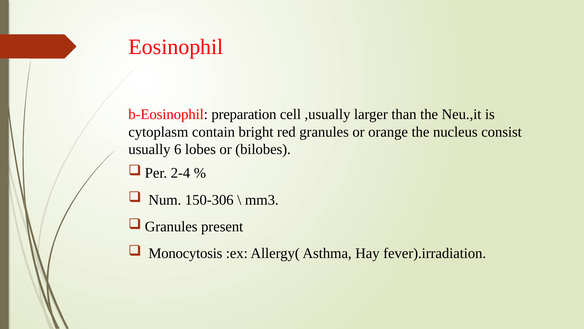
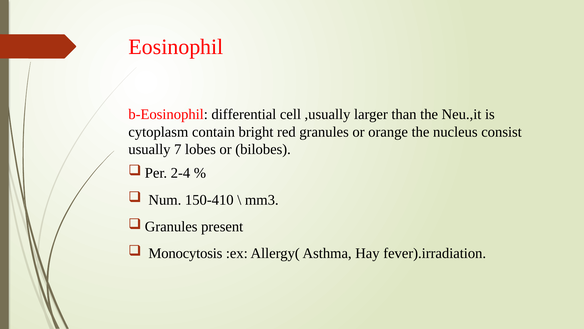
preparation: preparation -> differential
6: 6 -> 7
150-306: 150-306 -> 150-410
